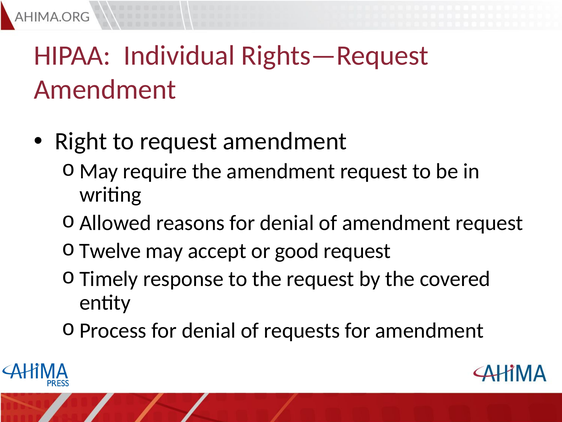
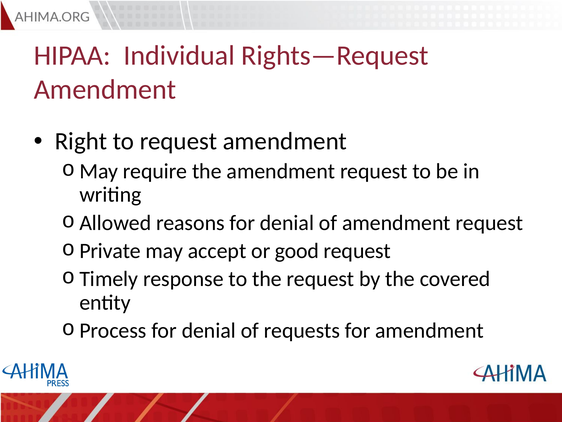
Twelve: Twelve -> Private
